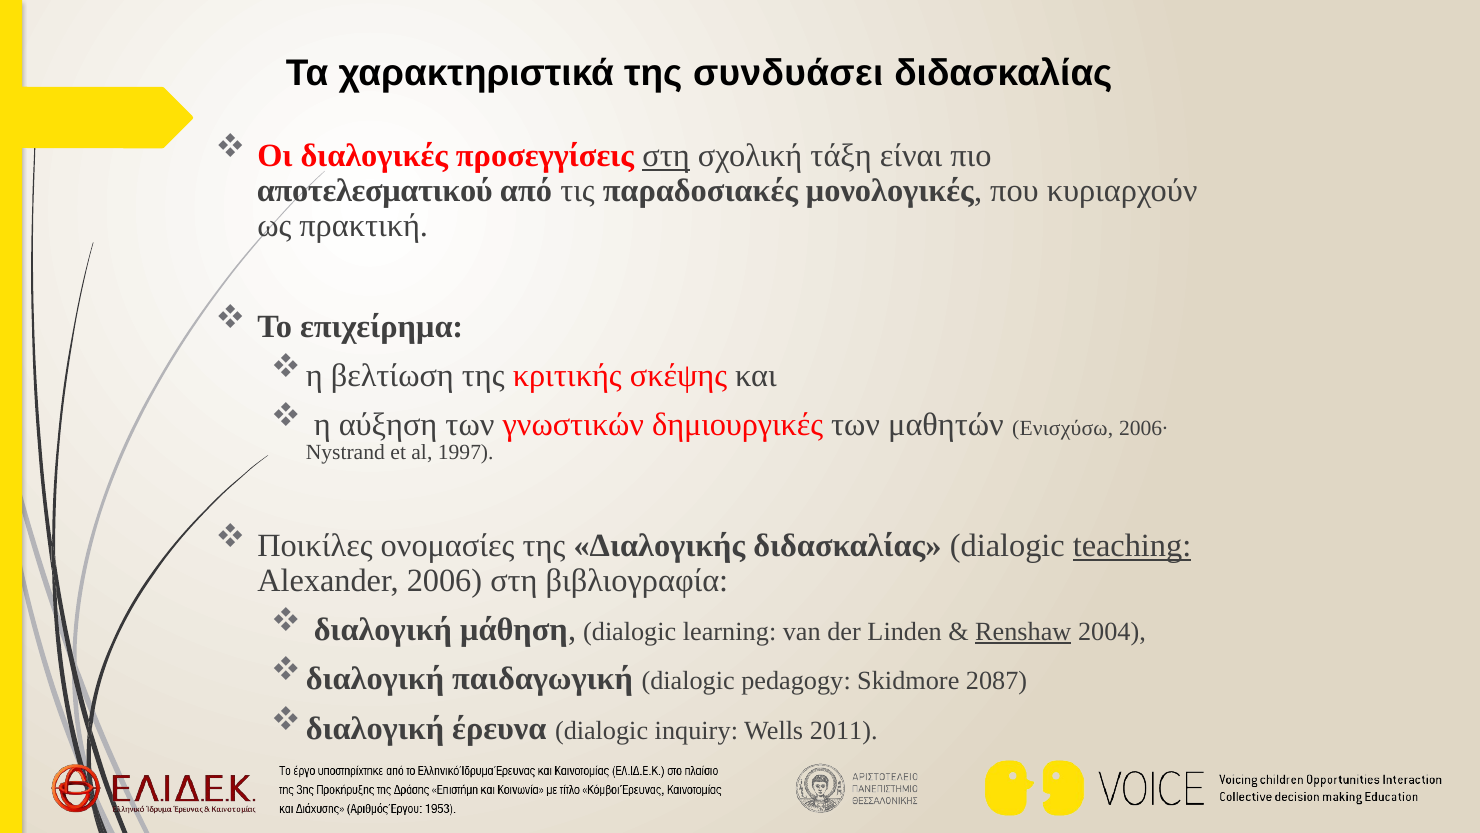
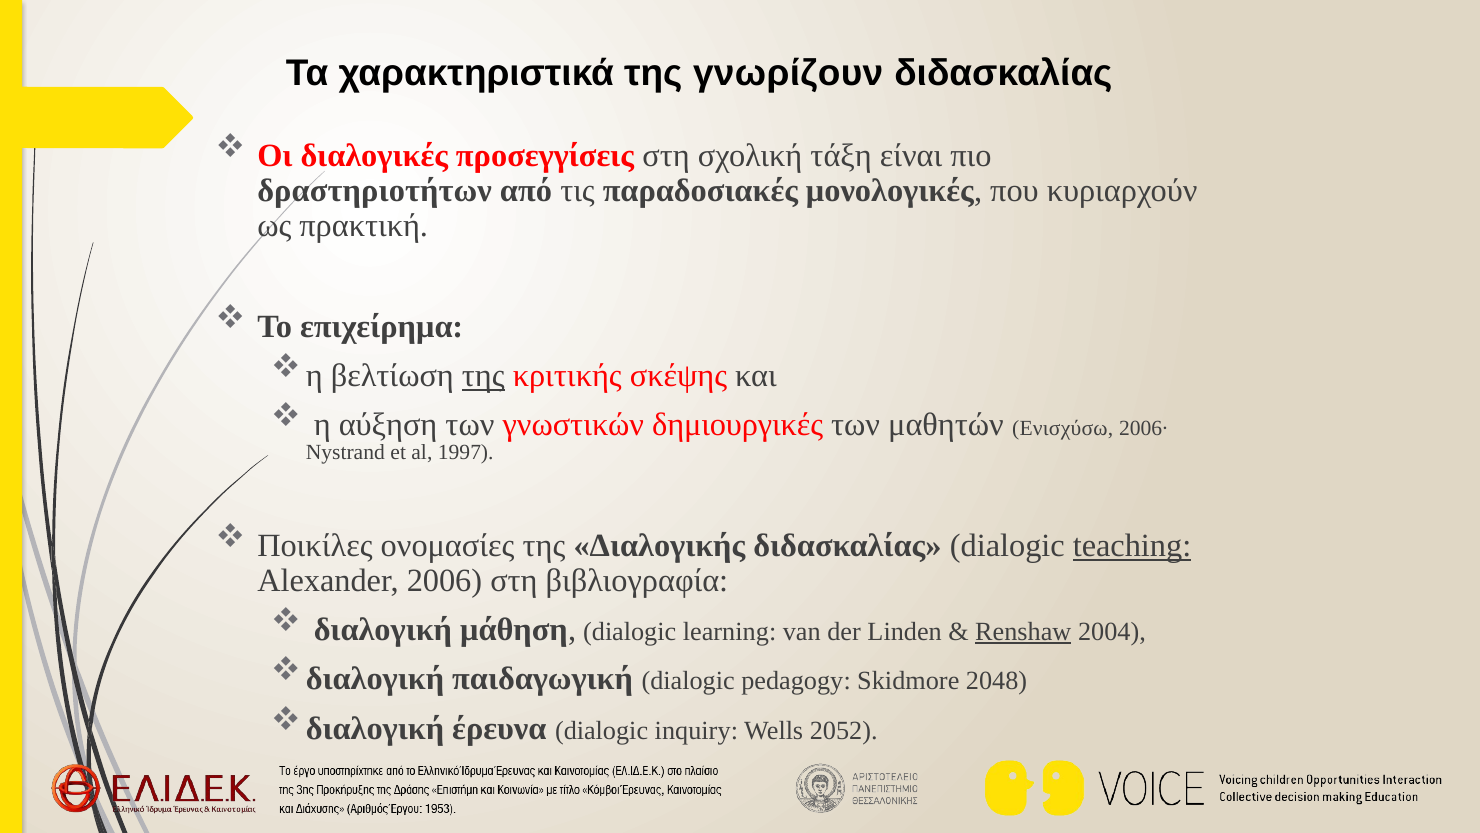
συνδυάσει: συνδυάσει -> γνωρίζουν
στη at (666, 156) underline: present -> none
αποτελεσματικού: αποτελεσματικού -> δραστηριοτήτων
της at (483, 376) underline: none -> present
2087: 2087 -> 2048
2011: 2011 -> 2052
